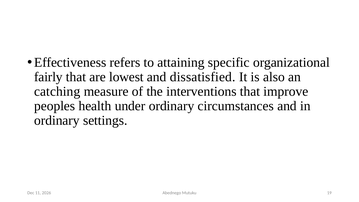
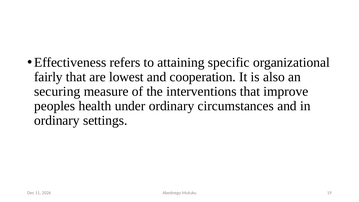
dissatisfied: dissatisfied -> cooperation
catching: catching -> securing
